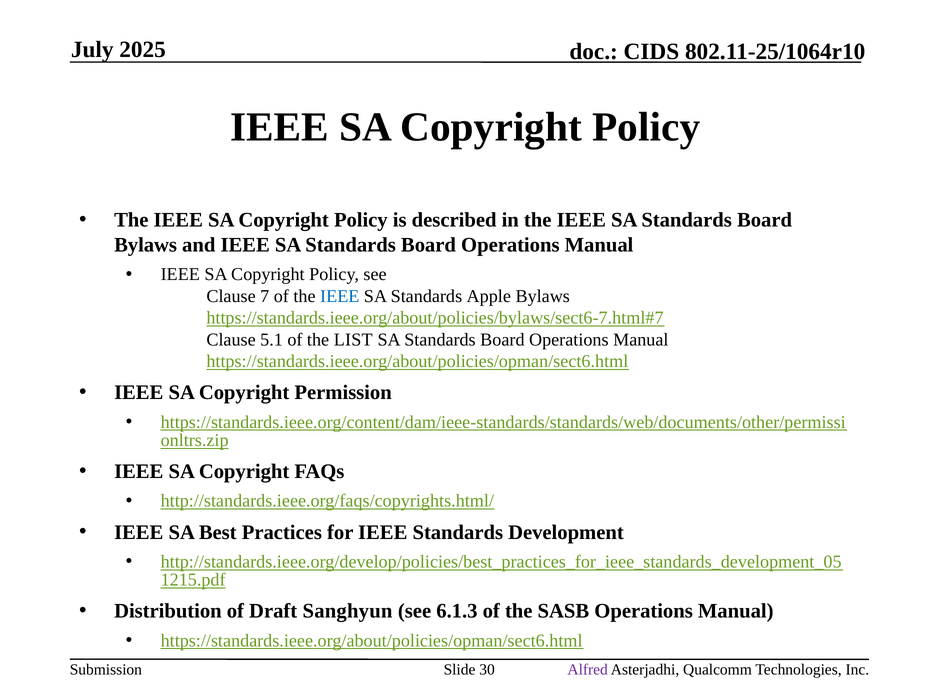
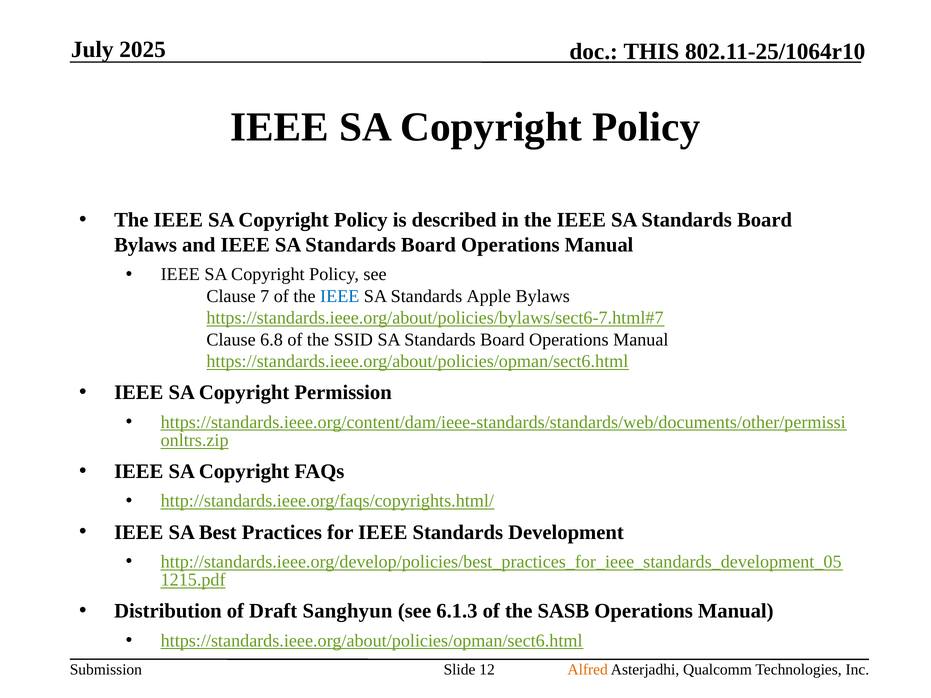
CIDS: CIDS -> THIS
5.1: 5.1 -> 6.8
LIST: LIST -> SSID
30: 30 -> 12
Alfred colour: purple -> orange
